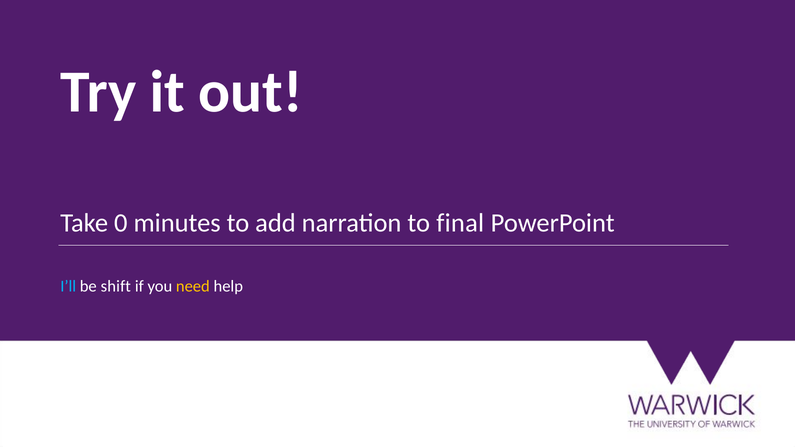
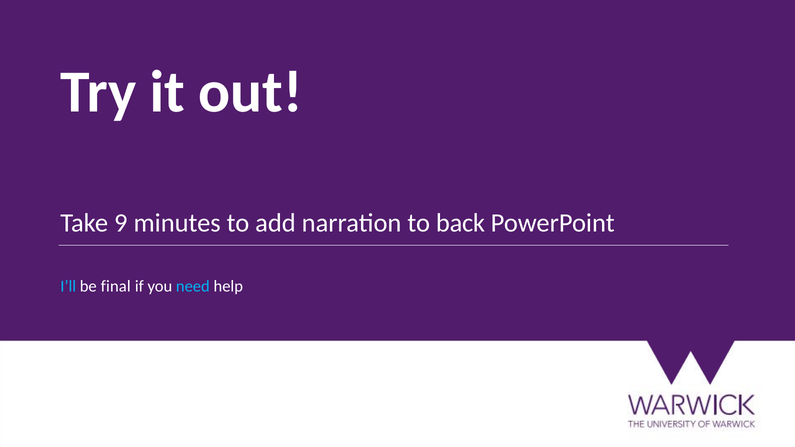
0: 0 -> 9
final: final -> back
shift: shift -> final
need colour: yellow -> light blue
